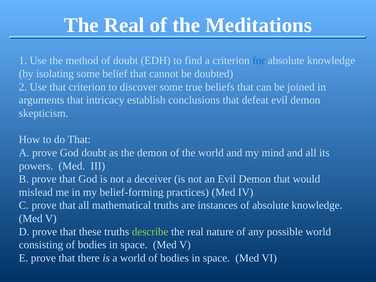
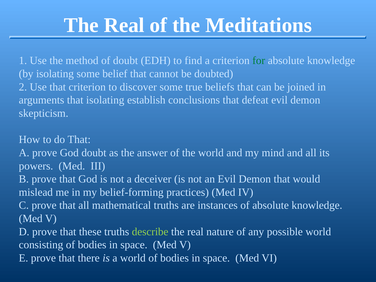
for colour: blue -> green
that intricacy: intricacy -> isolating
the demon: demon -> answer
